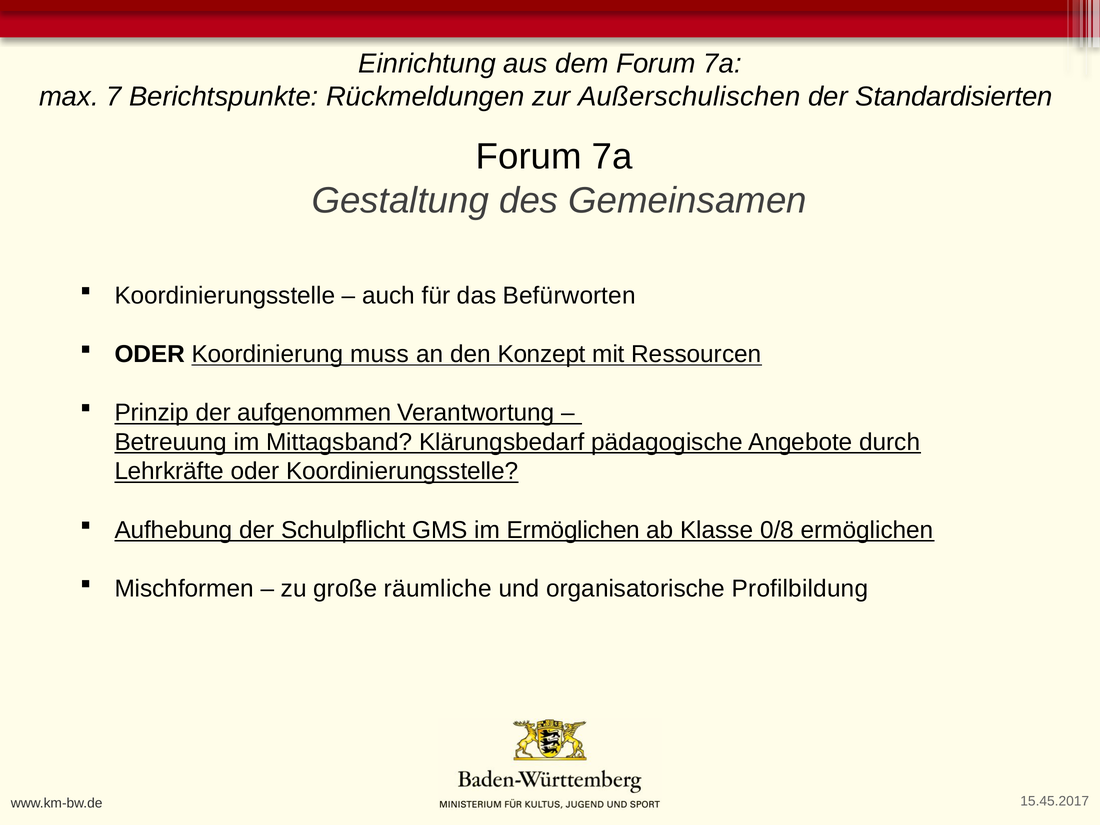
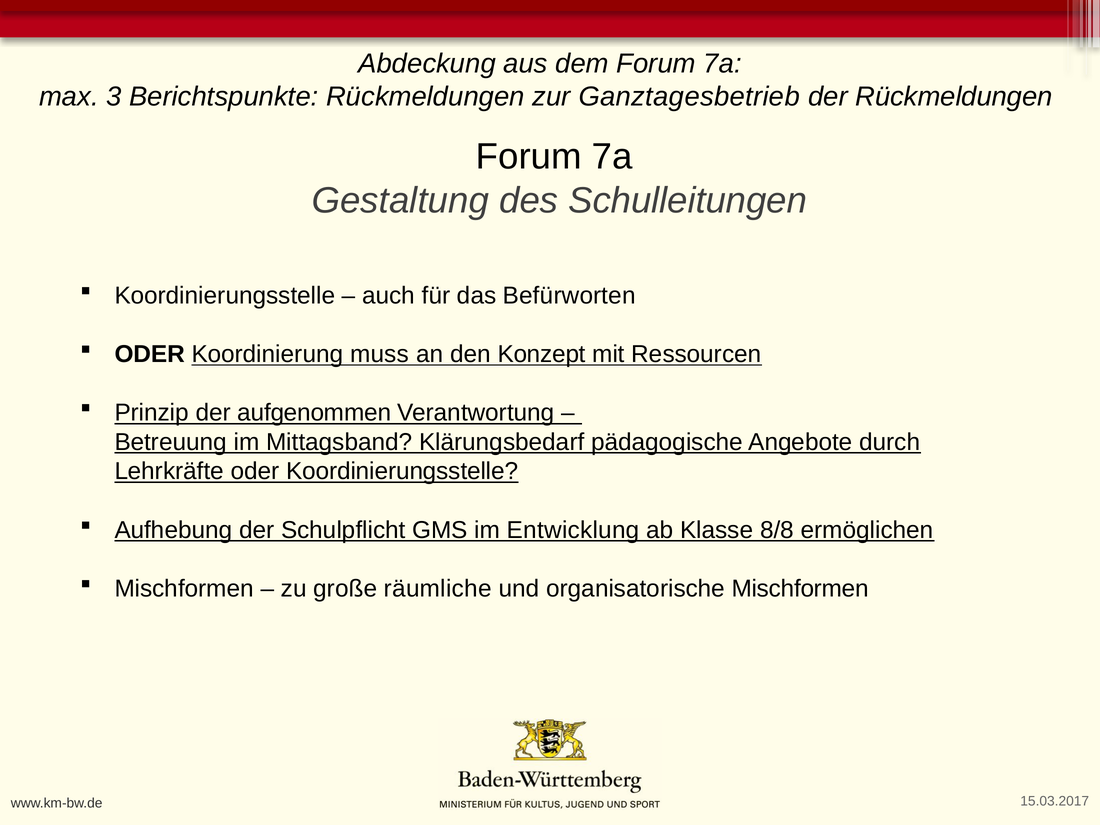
Einrichtung: Einrichtung -> Abdeckung
7: 7 -> 3
Außerschulischen: Außerschulischen -> Ganztagesbetrieb
der Standardisierten: Standardisierten -> Rückmeldungen
Gemeinsamen: Gemeinsamen -> Schulleitungen
im Ermöglichen: Ermöglichen -> Entwicklung
0/8: 0/8 -> 8/8
organisatorische Profilbildung: Profilbildung -> Mischformen
15.45.2017: 15.45.2017 -> 15.03.2017
